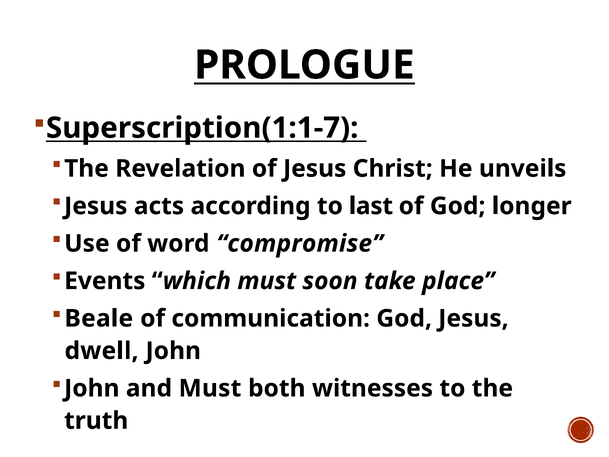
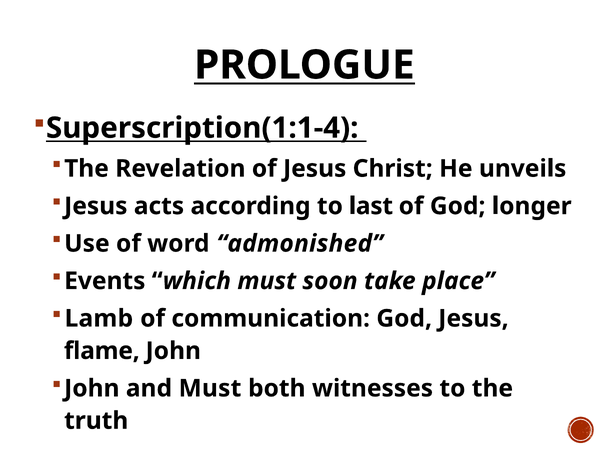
Superscription(1:1-7: Superscription(1:1-7 -> Superscription(1:1-4
compromise: compromise -> admonished
Beale: Beale -> Lamb
dwell: dwell -> flame
